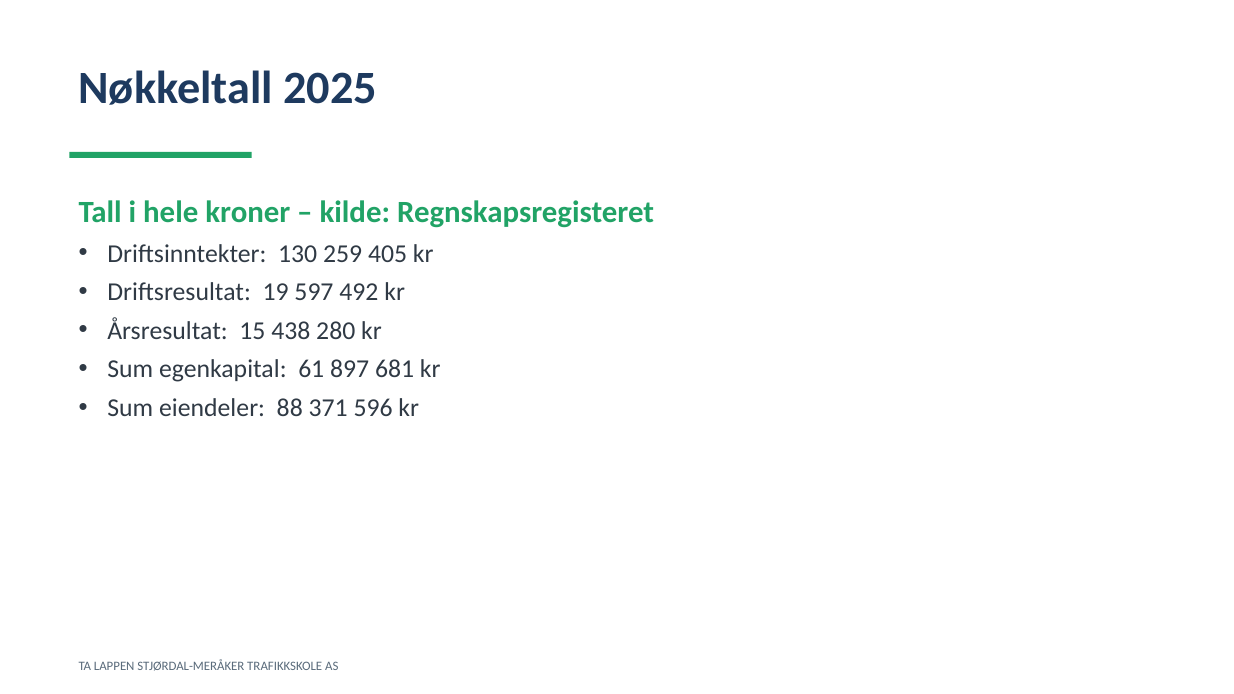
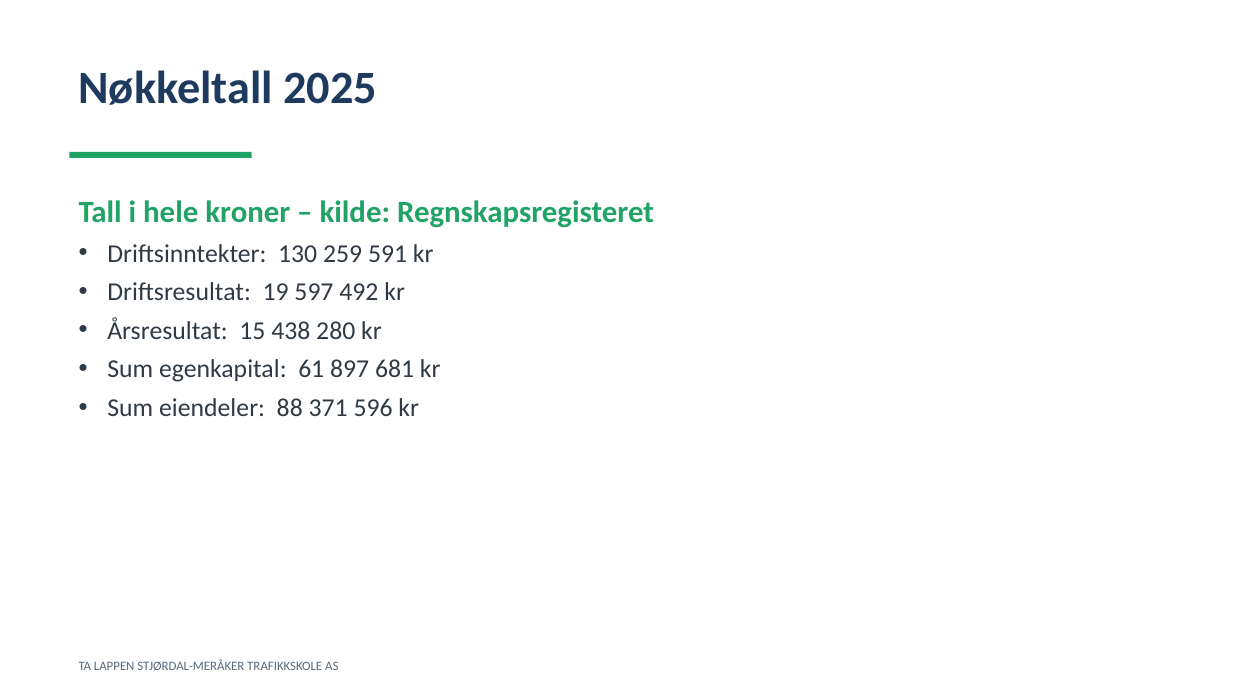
405: 405 -> 591
